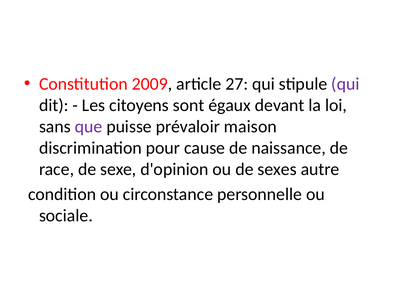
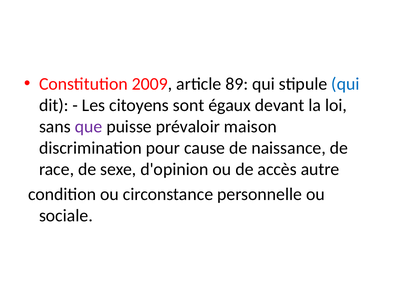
27: 27 -> 89
qui at (345, 84) colour: purple -> blue
sexes: sexes -> accès
